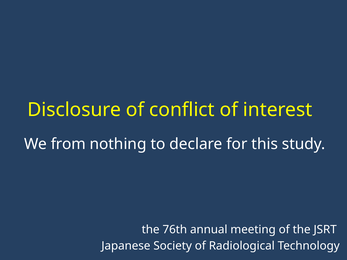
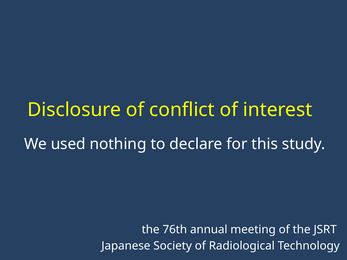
from: from -> used
